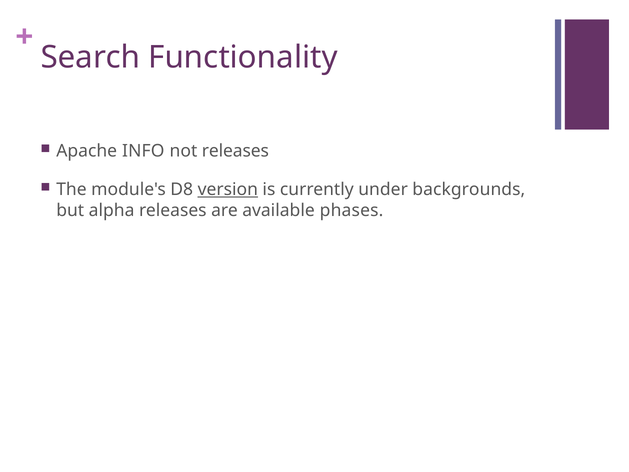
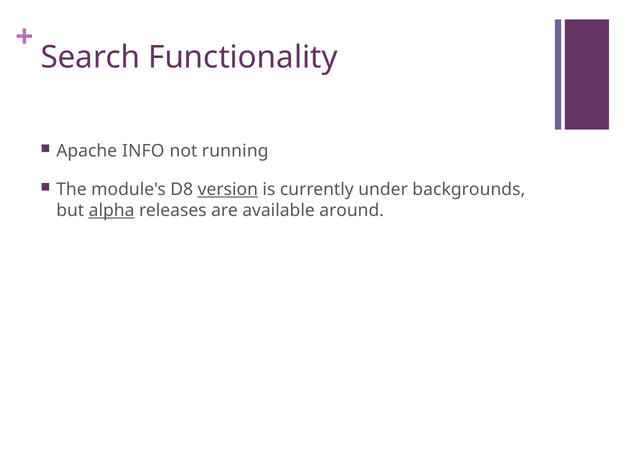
not releases: releases -> running
alpha underline: none -> present
phases: phases -> around
